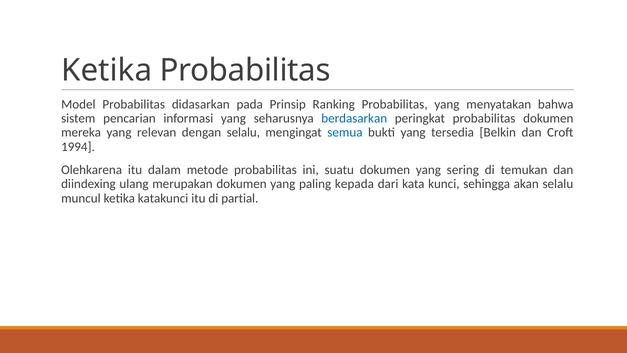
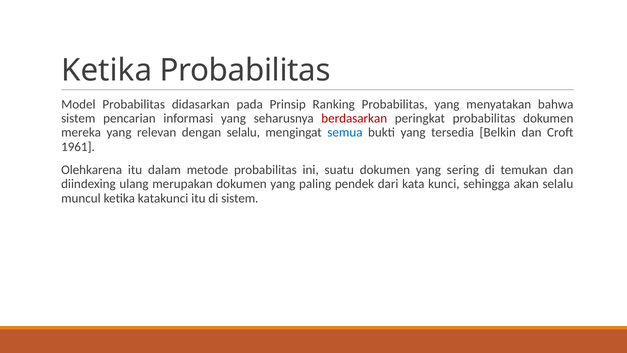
berdasarkan colour: blue -> red
1994: 1994 -> 1961
kepada: kepada -> pendek
di partial: partial -> sistem
